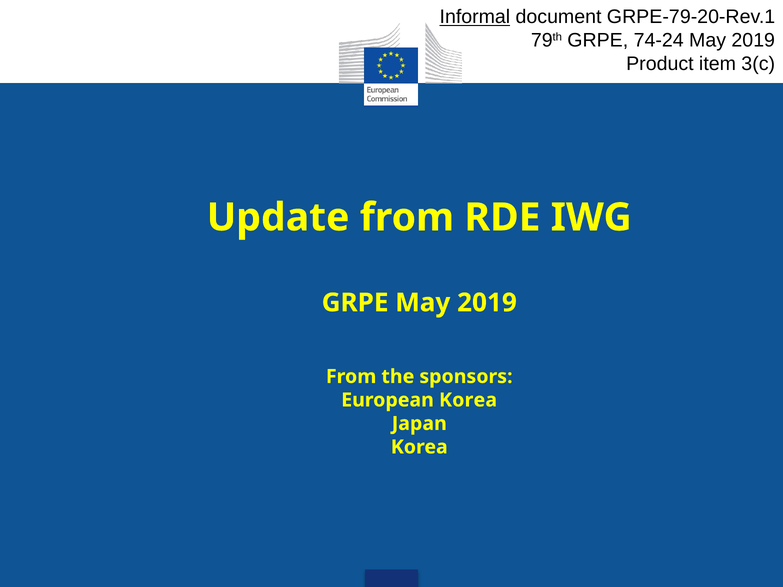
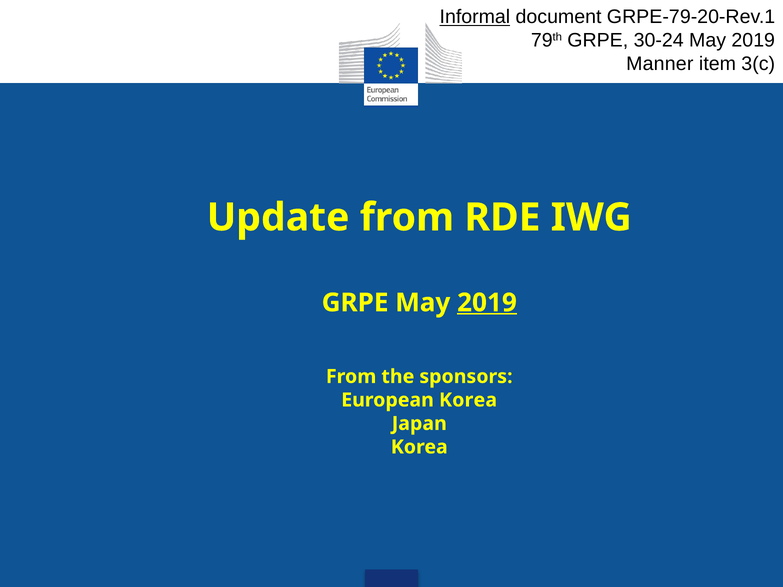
74-24: 74-24 -> 30-24
Product: Product -> Manner
2019 at (487, 303) underline: none -> present
